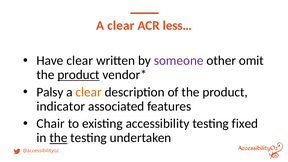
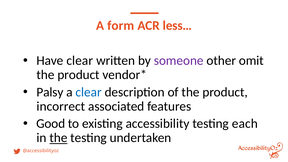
clear at (121, 25): clear -> form
product at (79, 75) underline: present -> none
clear at (89, 92) colour: orange -> blue
indicator: indicator -> incorrect
Chair: Chair -> Good
fixed: fixed -> each
